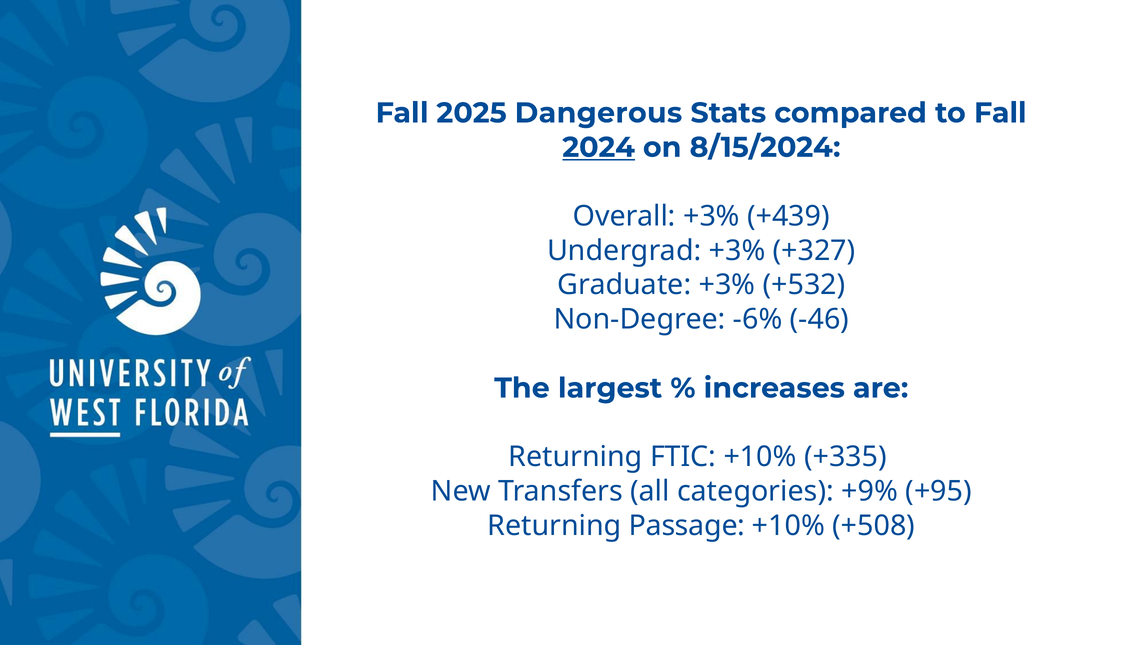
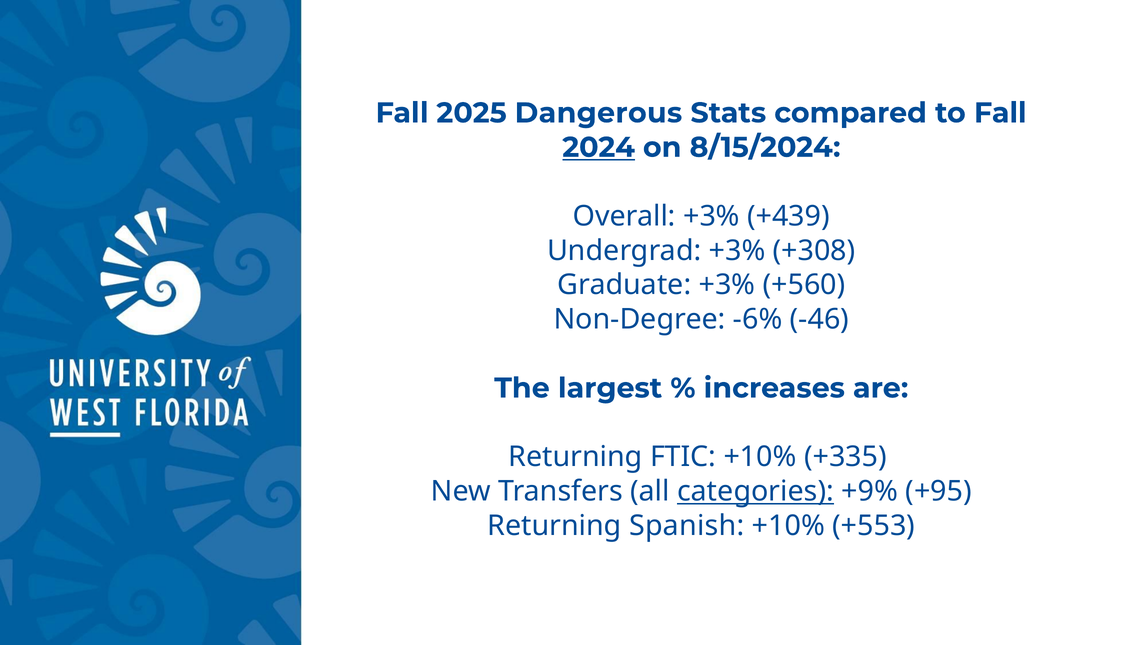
+327: +327 -> +308
+532: +532 -> +560
categories underline: none -> present
Passage: Passage -> Spanish
+508: +508 -> +553
